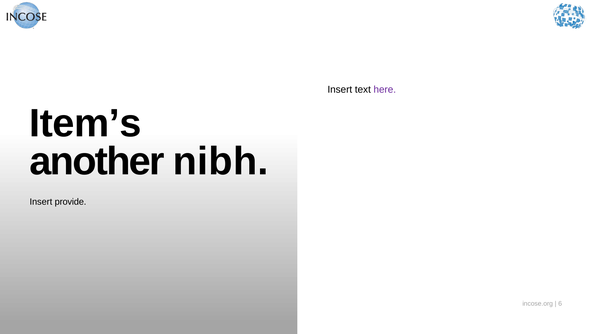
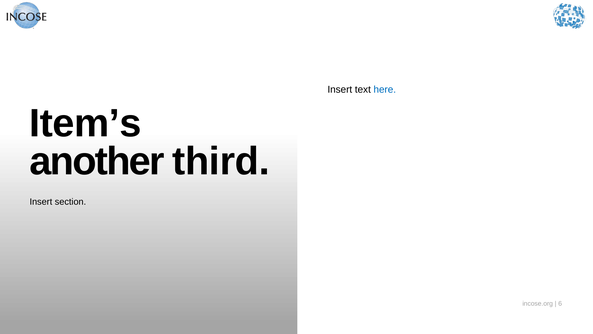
here colour: purple -> blue
nibh: nibh -> third
provide: provide -> section
